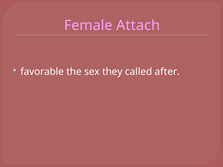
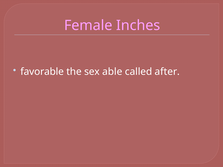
Attach: Attach -> Inches
they: they -> able
